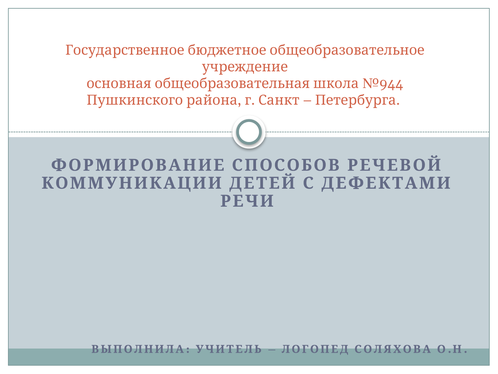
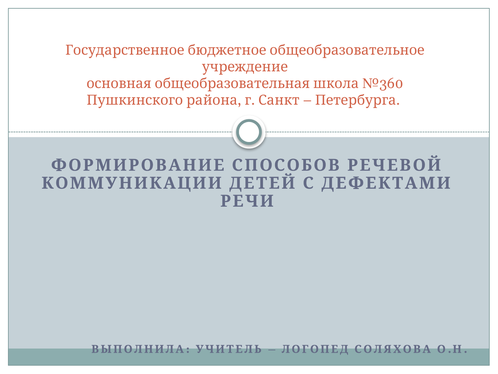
№944: №944 -> №360
